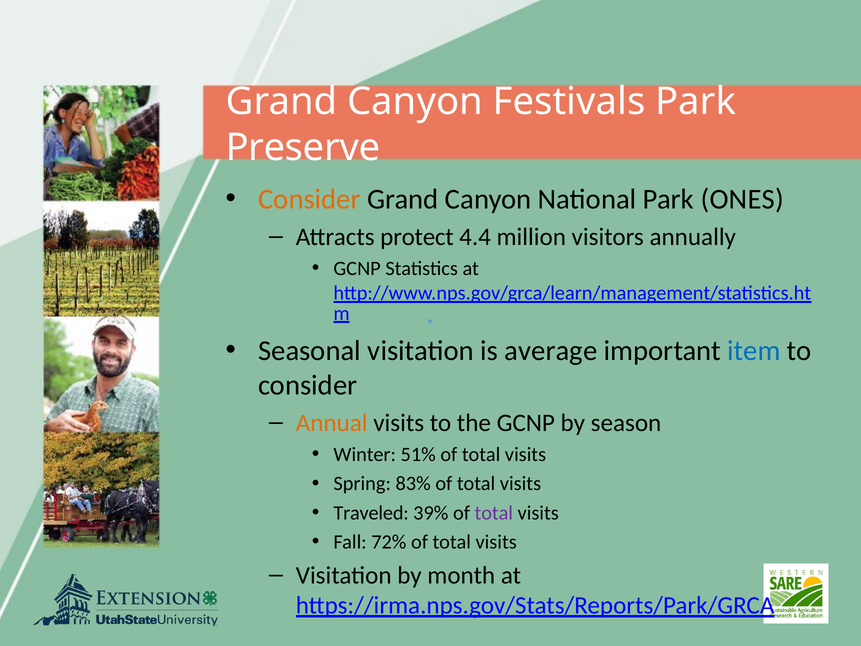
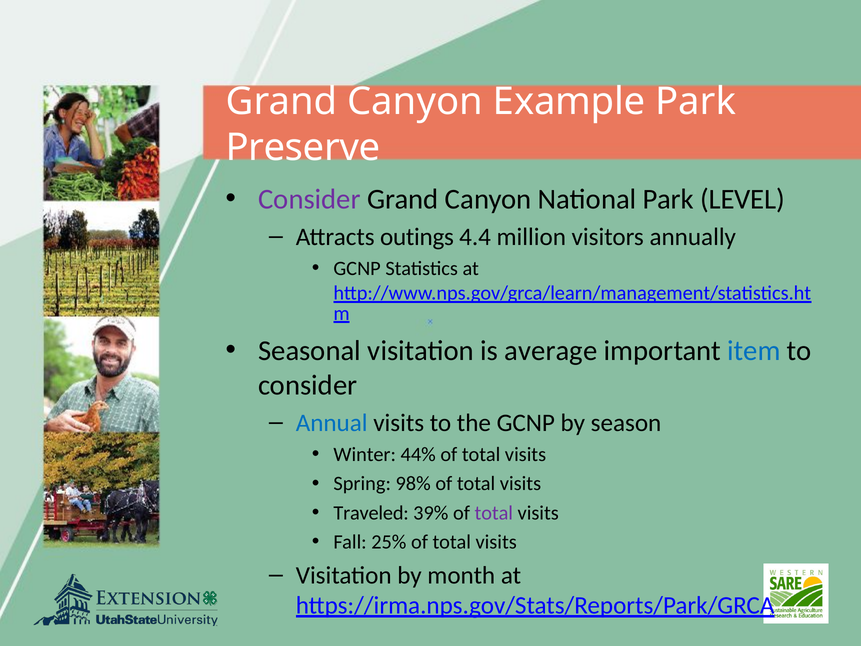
Festivals: Festivals -> Example
Consider at (309, 199) colour: orange -> purple
ONES: ONES -> LEVEL
protect: protect -> outings
Annual colour: orange -> blue
51%: 51% -> 44%
83%: 83% -> 98%
72%: 72% -> 25%
